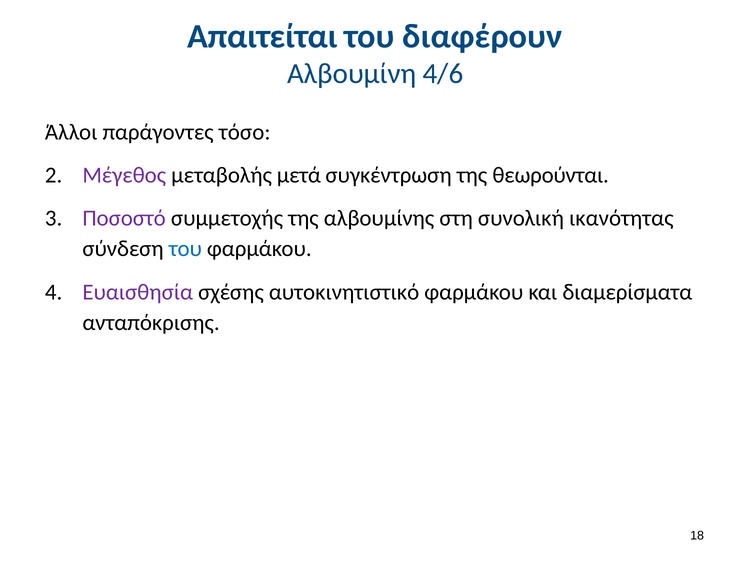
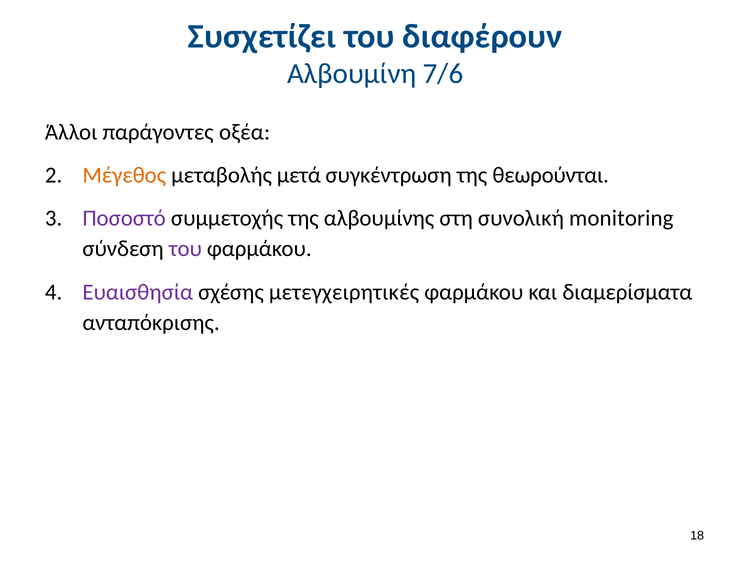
Απαιτείται: Απαιτείται -> Συσχετίζει
4/6: 4/6 -> 7/6
τόσο: τόσο -> οξέα
Μέγεθος colour: purple -> orange
ικανότητας: ικανότητας -> monitoring
του at (185, 249) colour: blue -> purple
αυτοκινητιστικό: αυτοκινητιστικό -> μετεγχειρητικές
